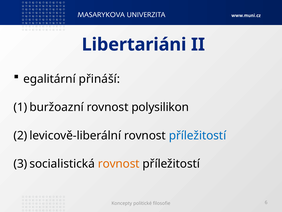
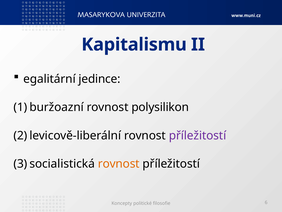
Libertariáni: Libertariáni -> Kapitalismu
přináší: přináší -> jedince
příležitostí at (198, 135) colour: blue -> purple
